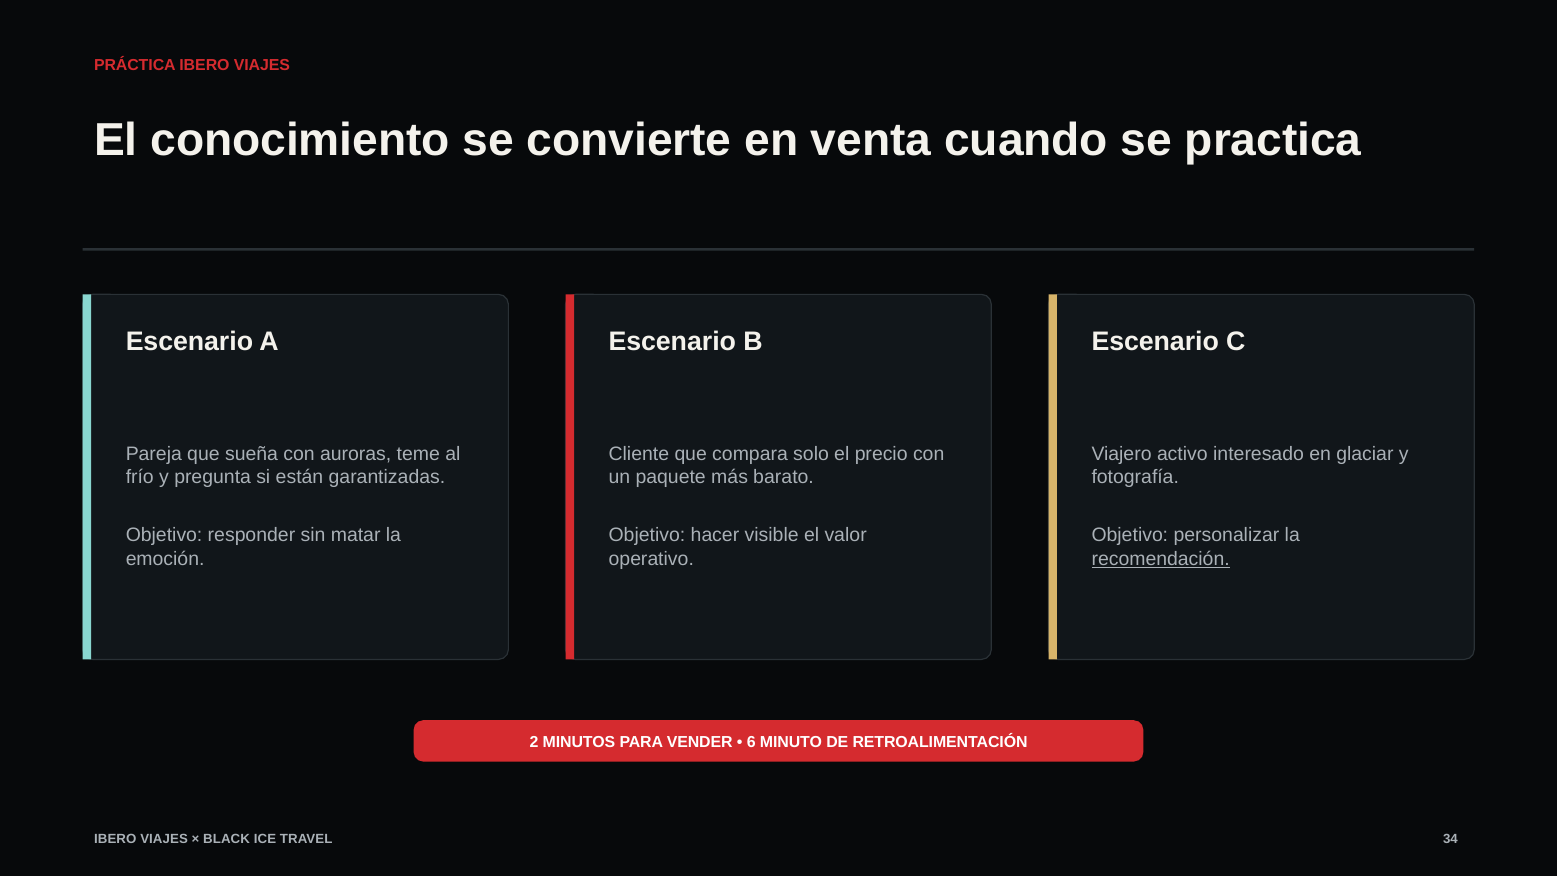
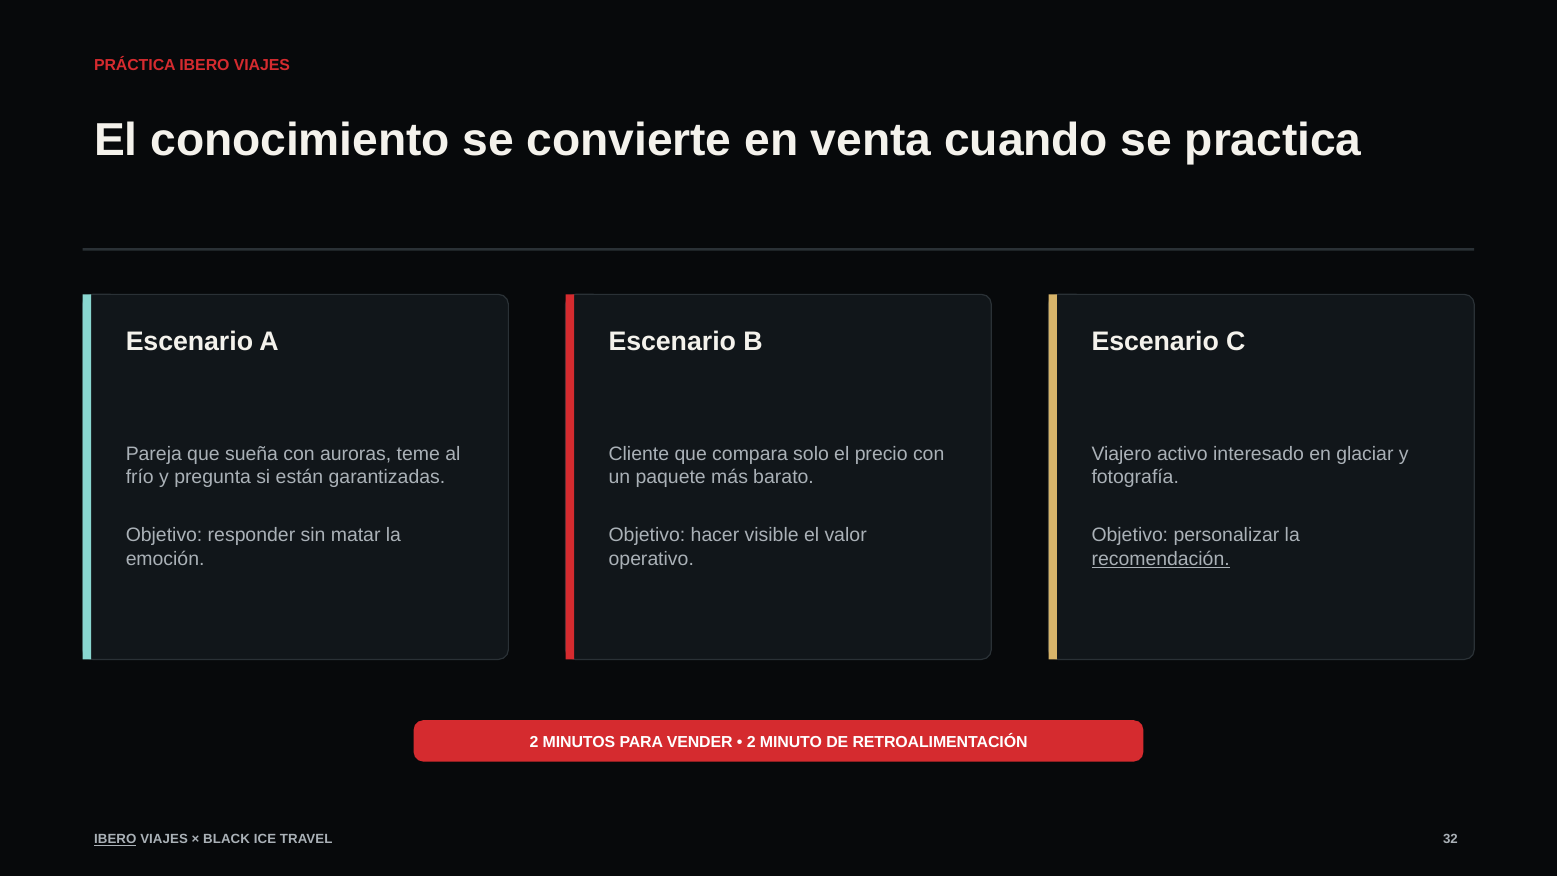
6 at (751, 742): 6 -> 2
IBERO at (115, 839) underline: none -> present
34: 34 -> 32
